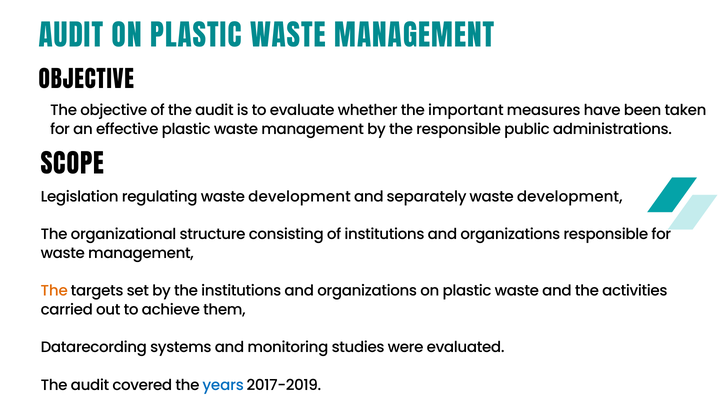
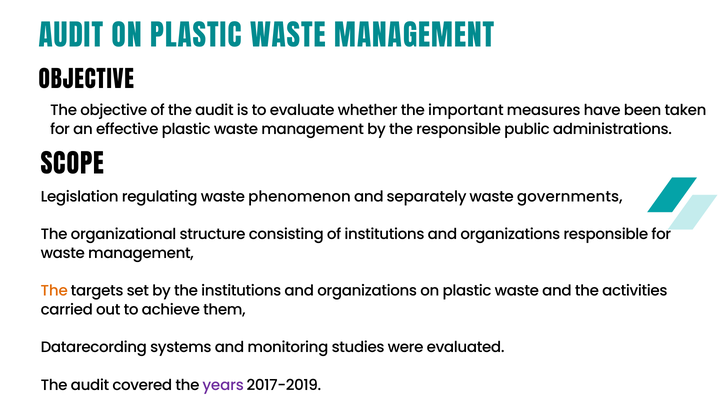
regulating waste development: development -> phenomenon
development at (570, 197): development -> governments
years colour: blue -> purple
